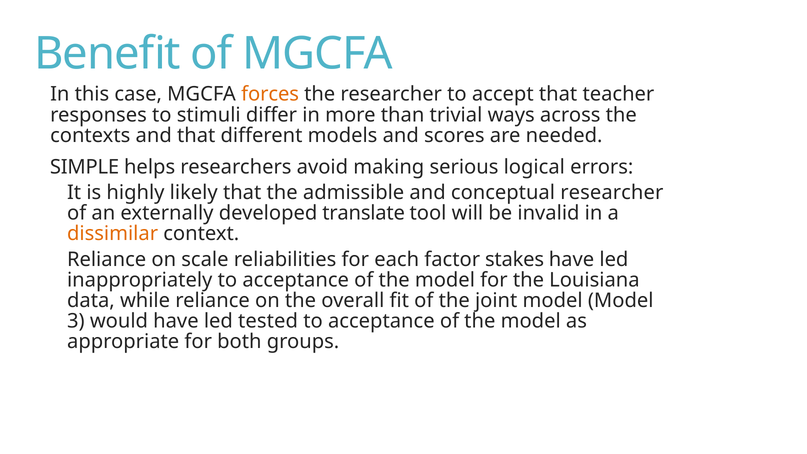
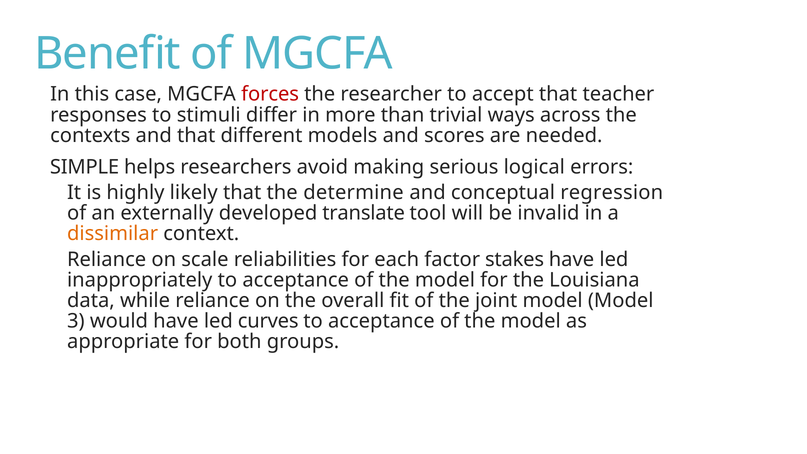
forces colour: orange -> red
admissible: admissible -> determine
conceptual researcher: researcher -> regression
tested: tested -> curves
